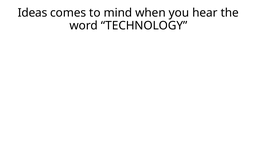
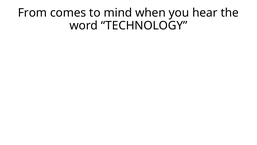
Ideas: Ideas -> From
